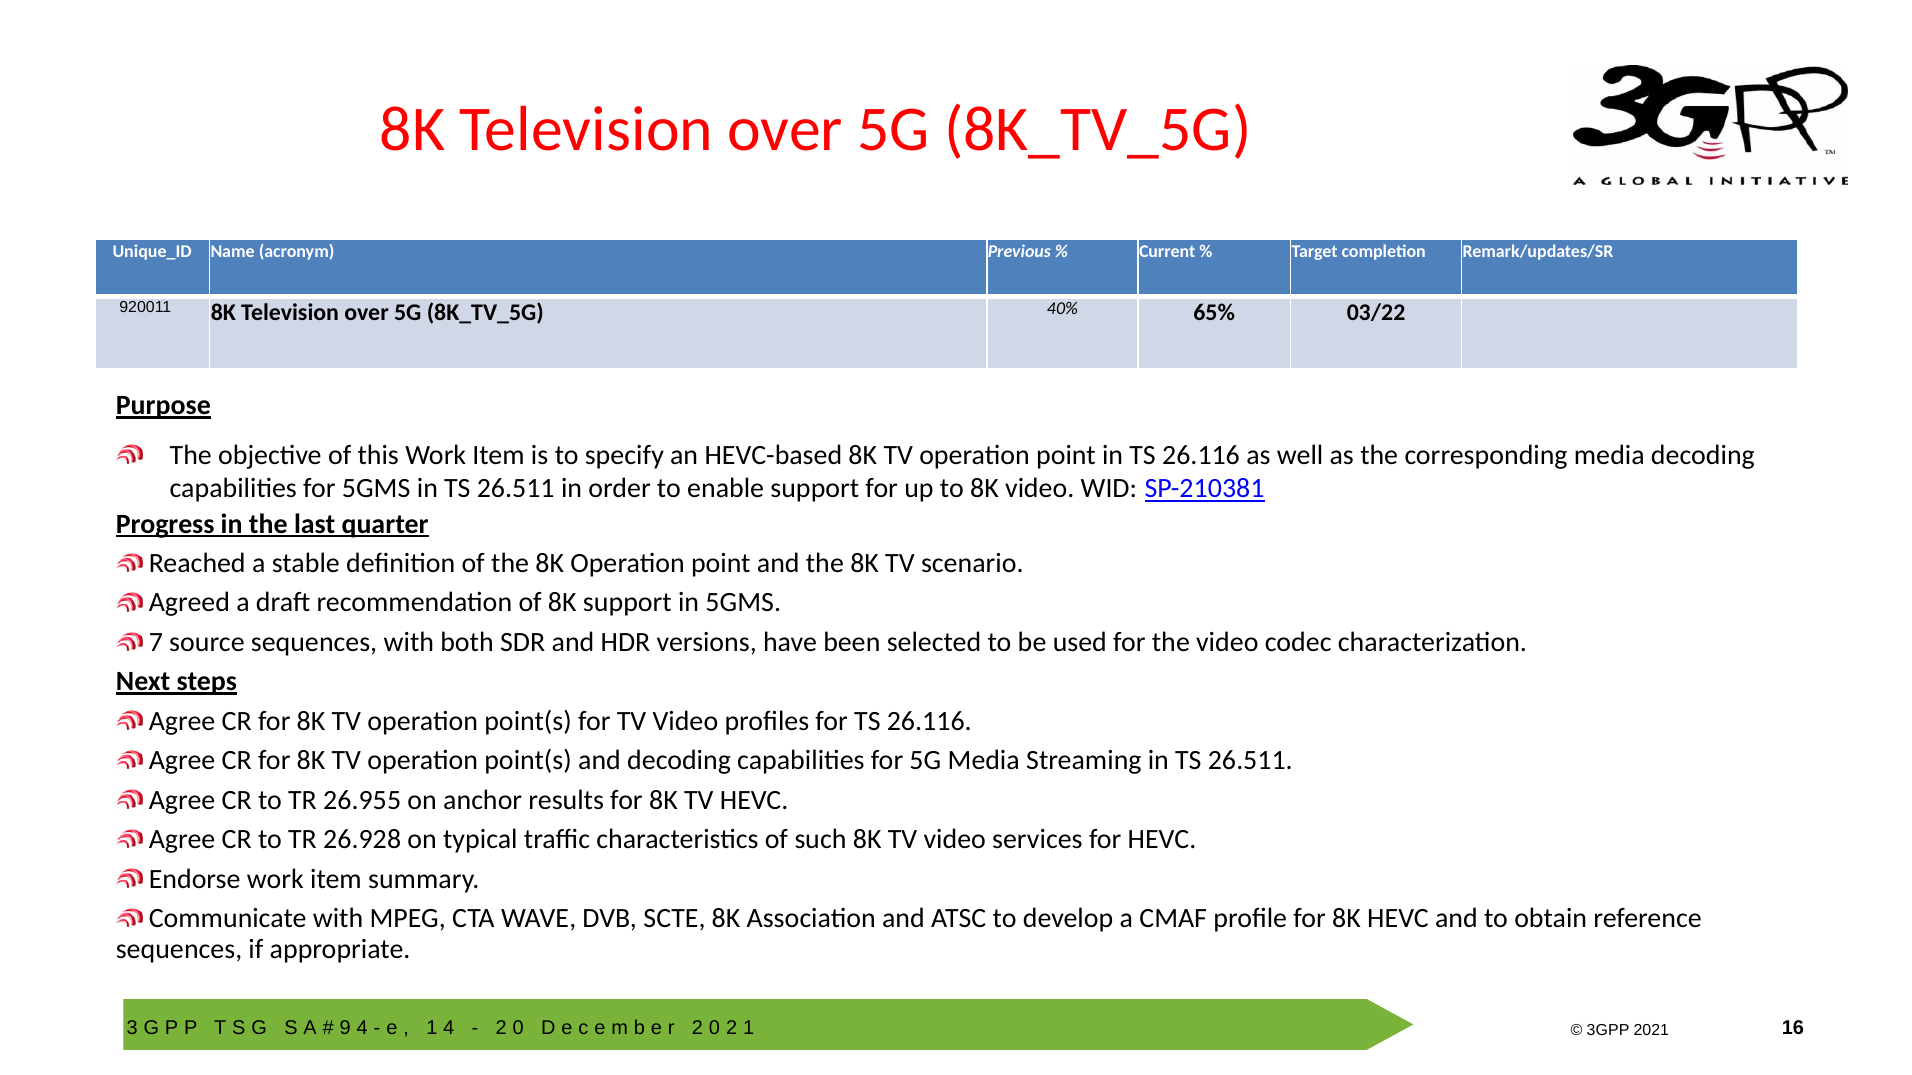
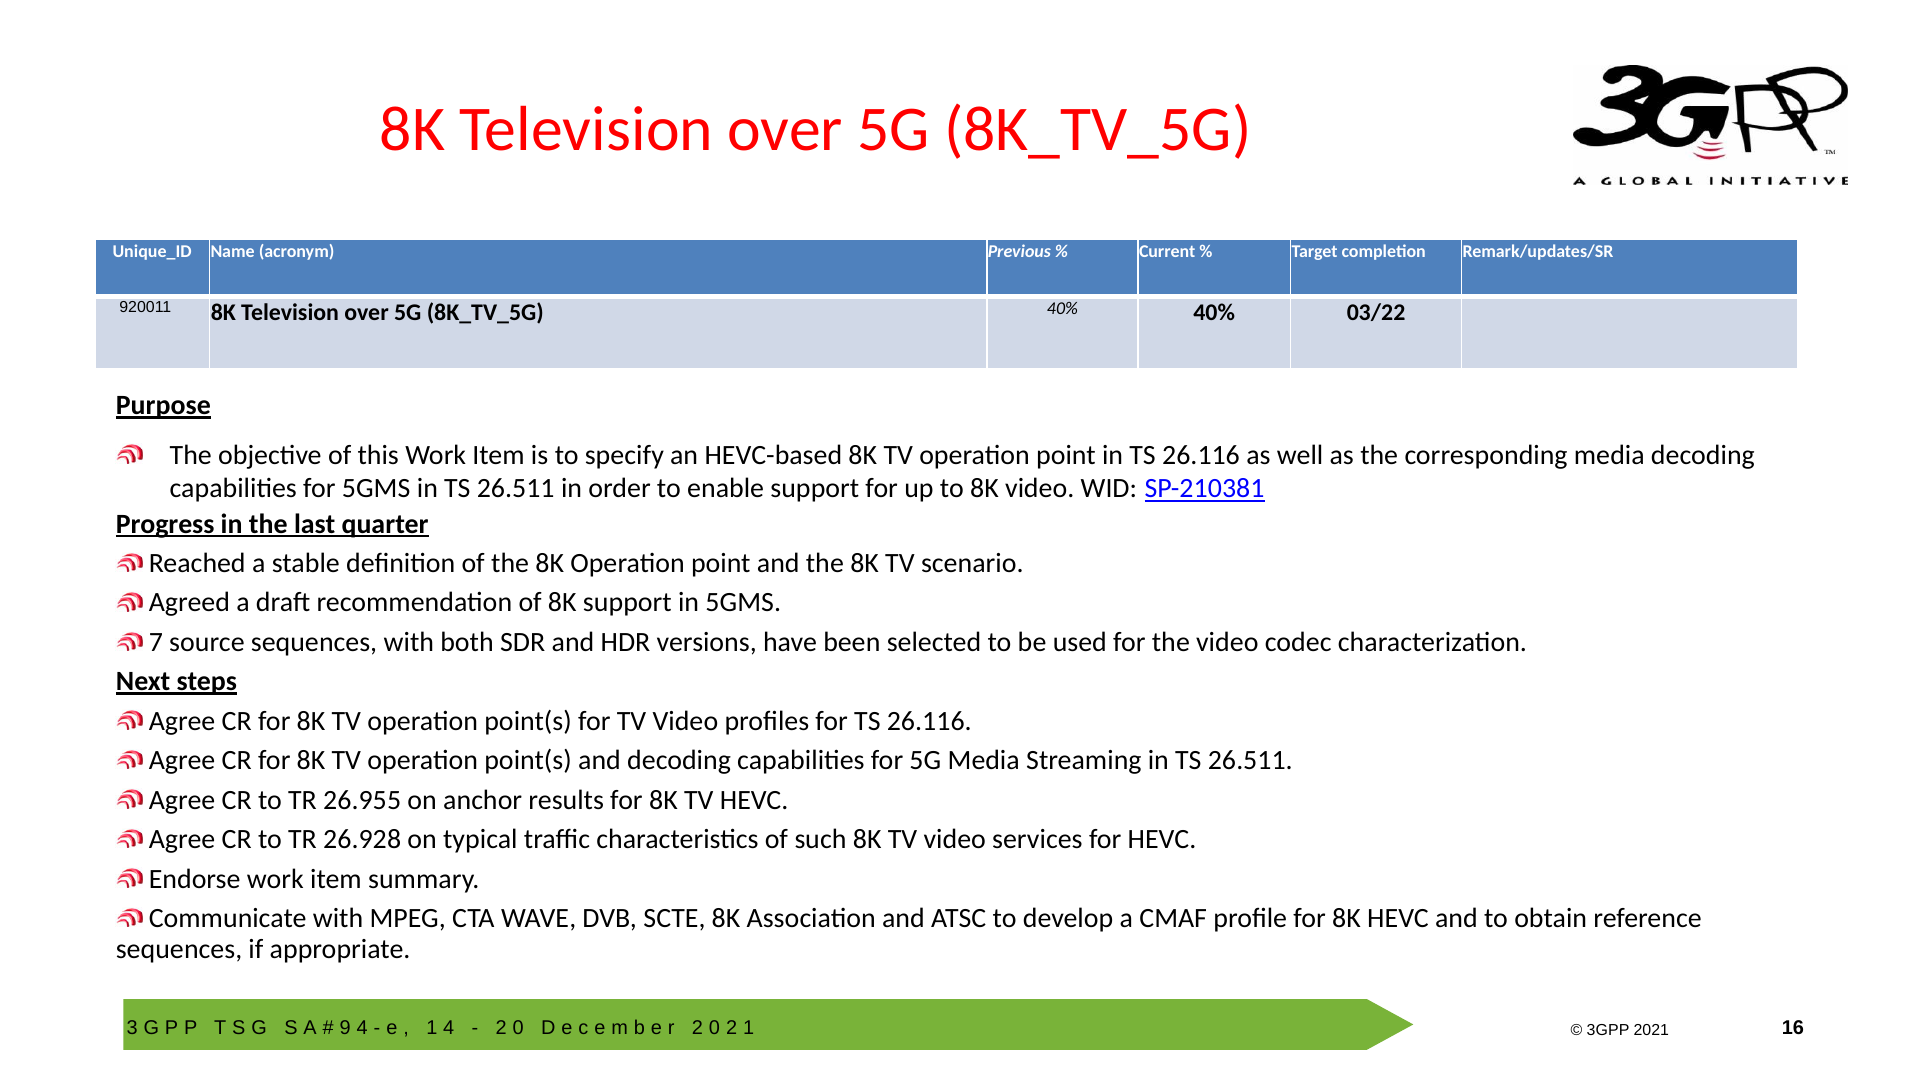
40% 65%: 65% -> 40%
